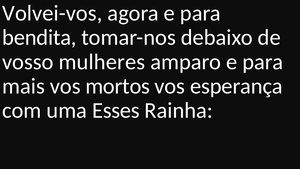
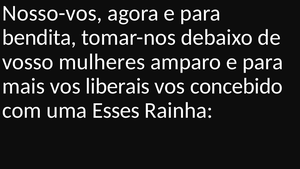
Volvei-vos: Volvei-vos -> Nosso-vos
mortos: mortos -> liberais
esperança: esperança -> concebido
